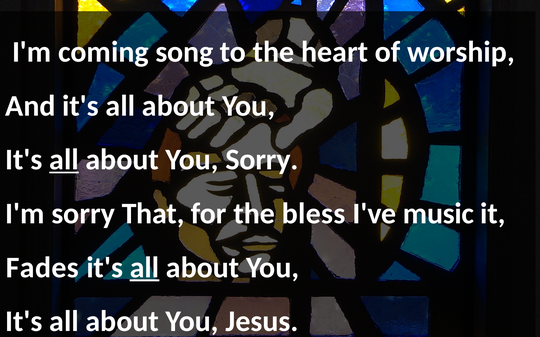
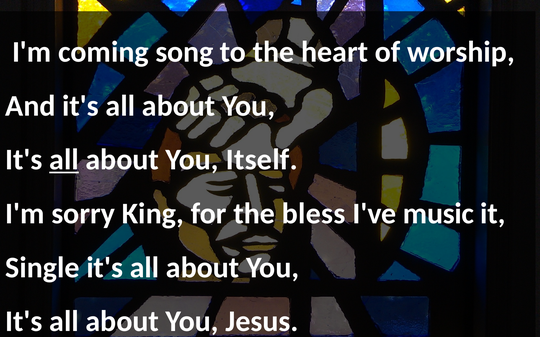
You Sorry: Sorry -> Itself
That: That -> King
Fades: Fades -> Single
all at (144, 268) underline: present -> none
